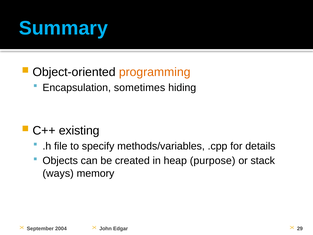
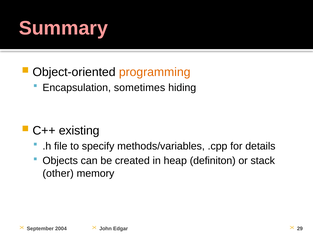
Summary colour: light blue -> pink
purpose: purpose -> definiton
ways: ways -> other
